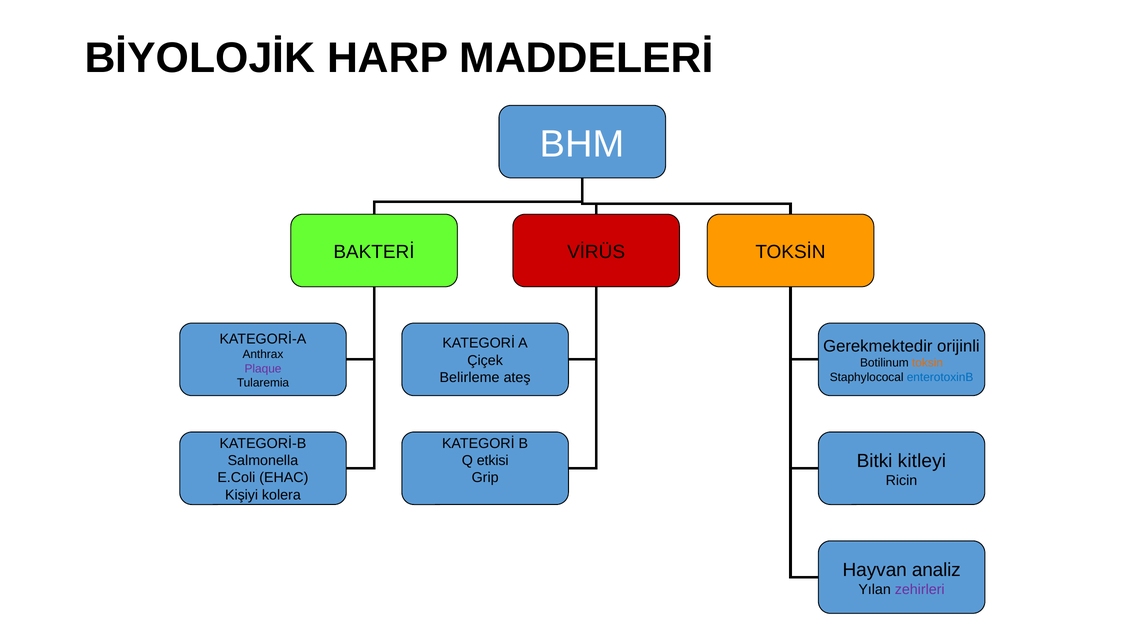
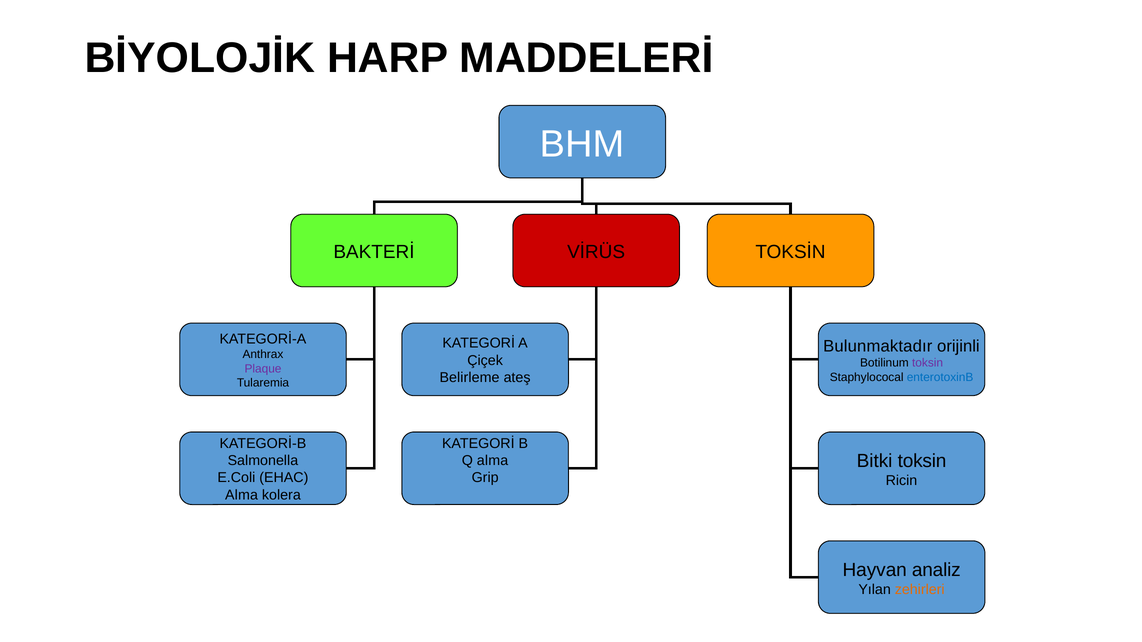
Gerekmektedir: Gerekmektedir -> Bulunmaktadır
toksin at (928, 363) colour: orange -> purple
Bitki kitleyi: kitleyi -> toksin
Q etkisi: etkisi -> alma
Kişiyi at (242, 495): Kişiyi -> Alma
zehirleri colour: purple -> orange
